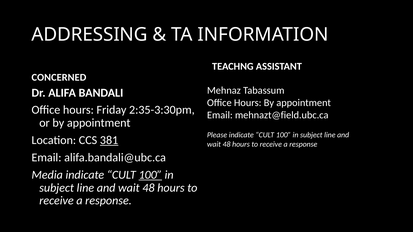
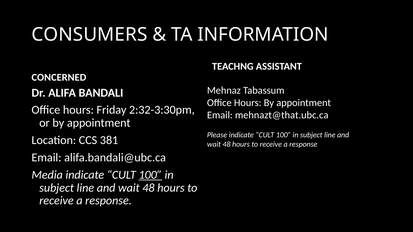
ADDRESSING: ADDRESSING -> CONSUMERS
2:35-3:30pm: 2:35-3:30pm -> 2:32-3:30pm
mehnazt@field.ubc.ca: mehnazt@field.ubc.ca -> mehnazt@that.ubc.ca
381 underline: present -> none
